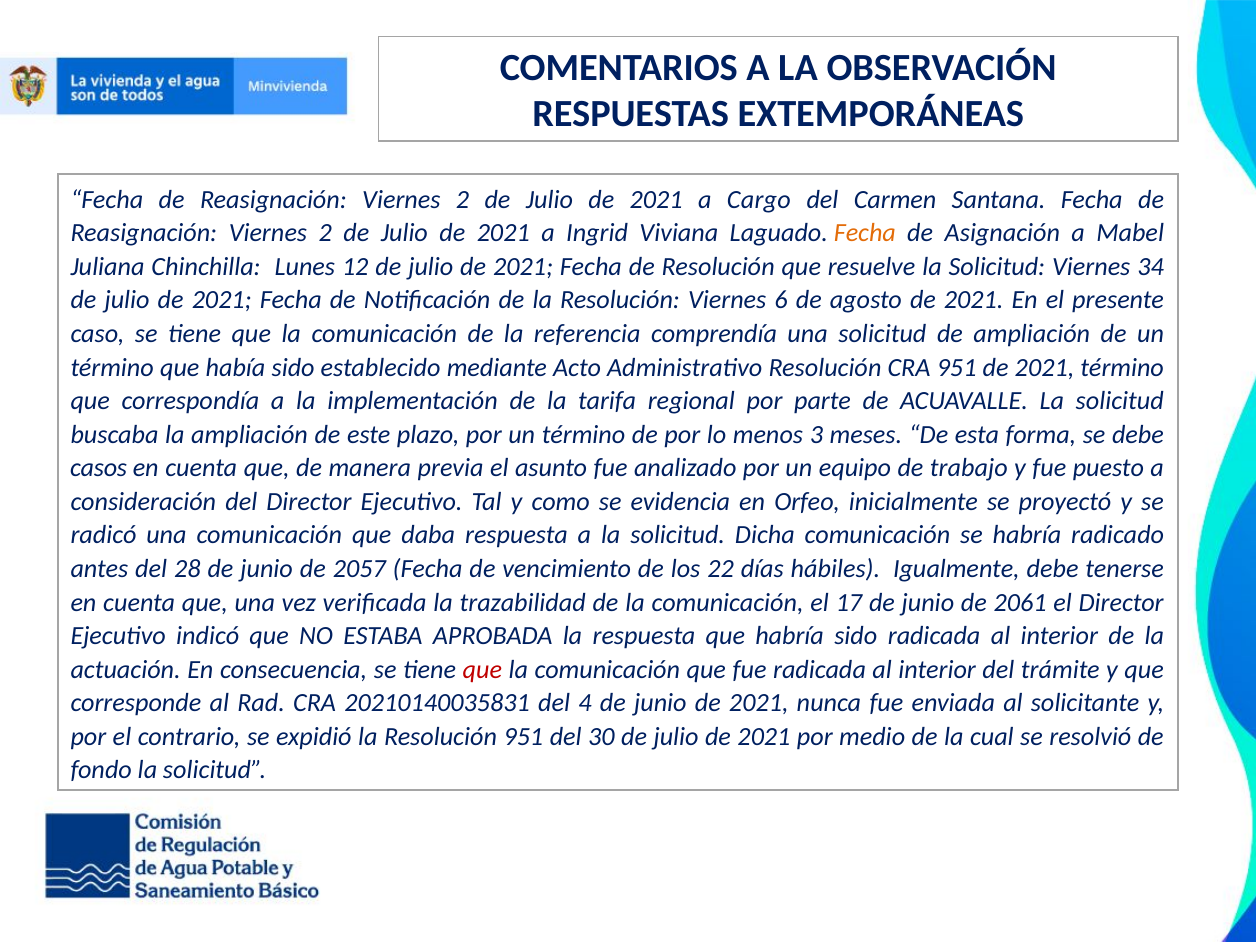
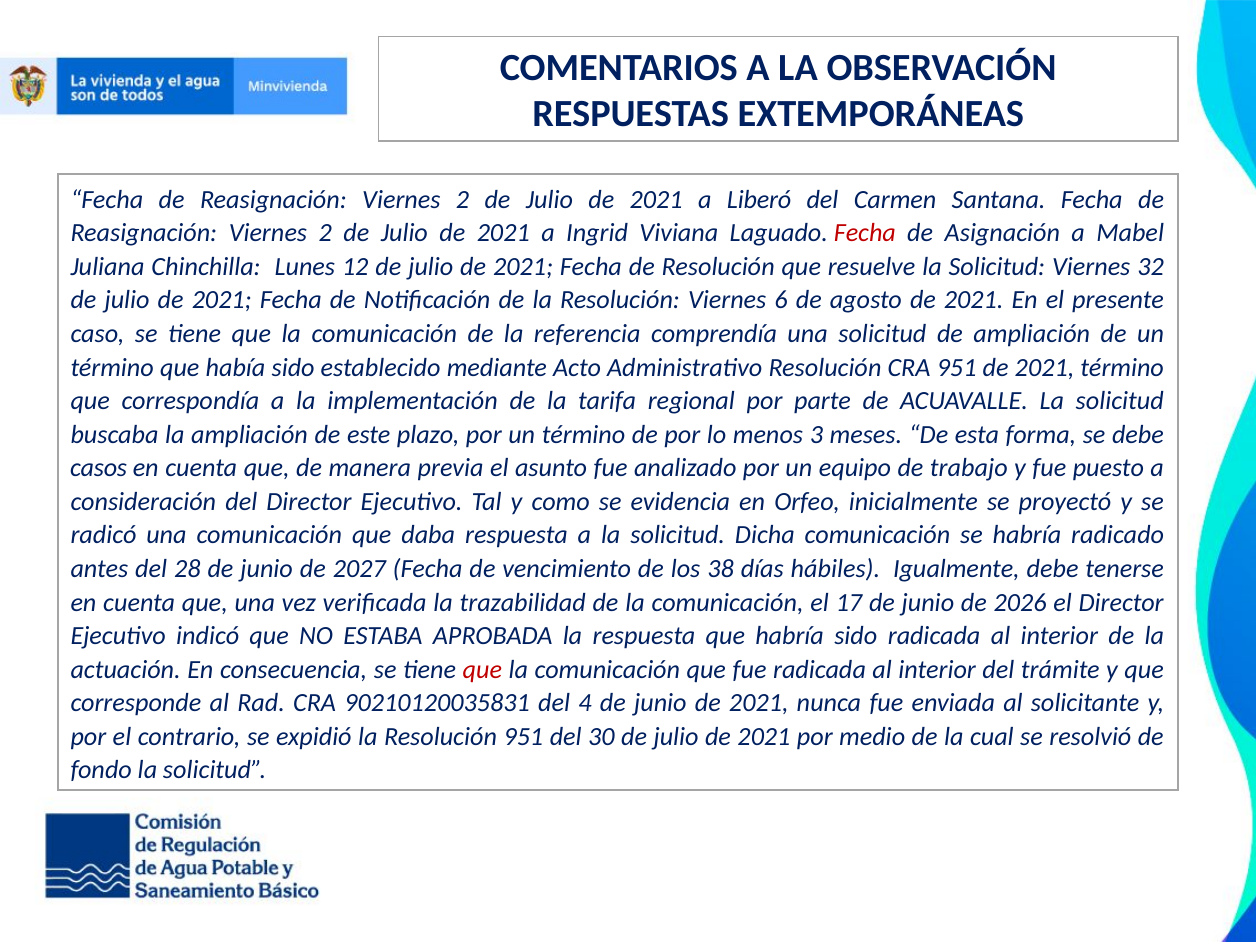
Cargo: Cargo -> Liberó
Fecha at (865, 233) colour: orange -> red
34: 34 -> 32
2057: 2057 -> 2027
22: 22 -> 38
2061: 2061 -> 2026
20210140035831: 20210140035831 -> 90210120035831
